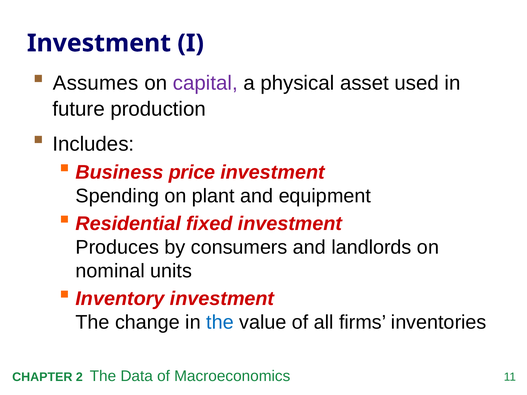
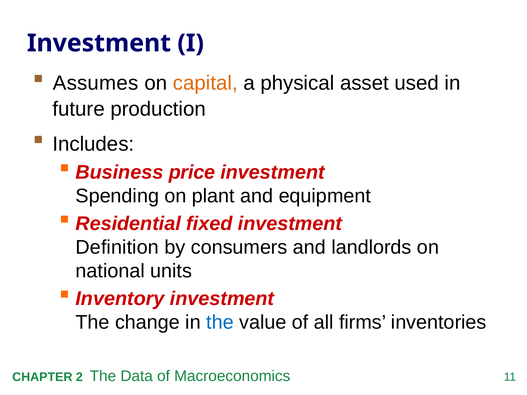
capital colour: purple -> orange
Produces: Produces -> Definition
nominal: nominal -> national
